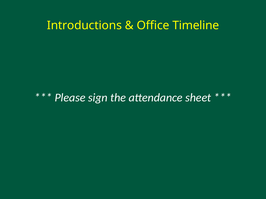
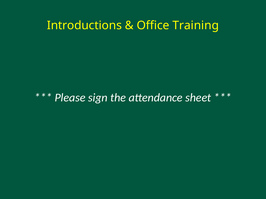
Timeline: Timeline -> Training
